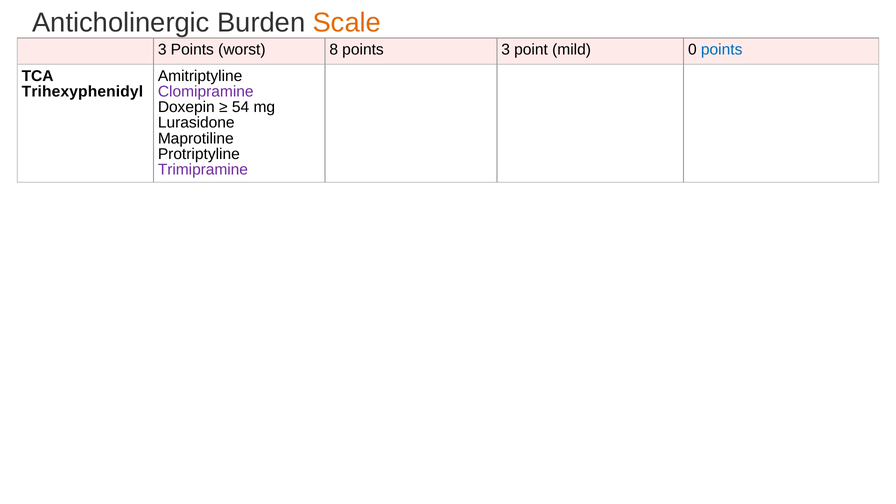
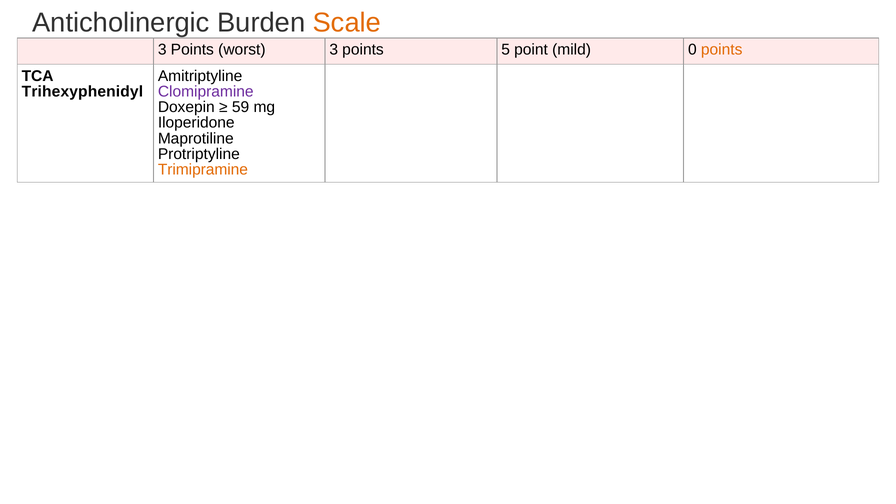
worst 8: 8 -> 3
points 3: 3 -> 5
points at (722, 50) colour: blue -> orange
54: 54 -> 59
Lurasidone: Lurasidone -> Iloperidone
Trimipramine colour: purple -> orange
